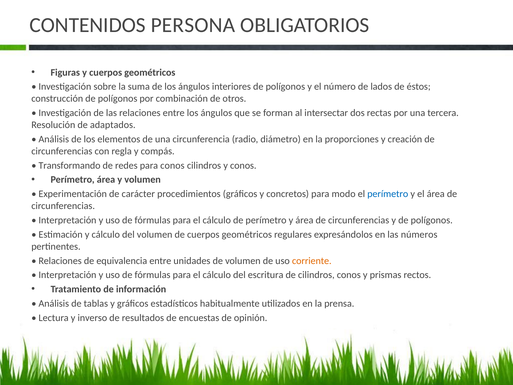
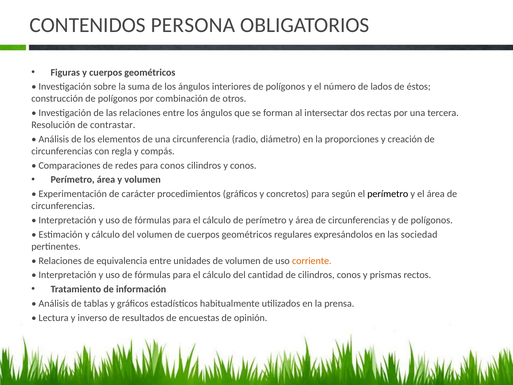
adaptados: adaptados -> contrastar
Transformando: Transformando -> Comparaciones
modo: modo -> según
perímetro at (388, 194) colour: blue -> black
números: números -> sociedad
escritura: escritura -> cantidad
